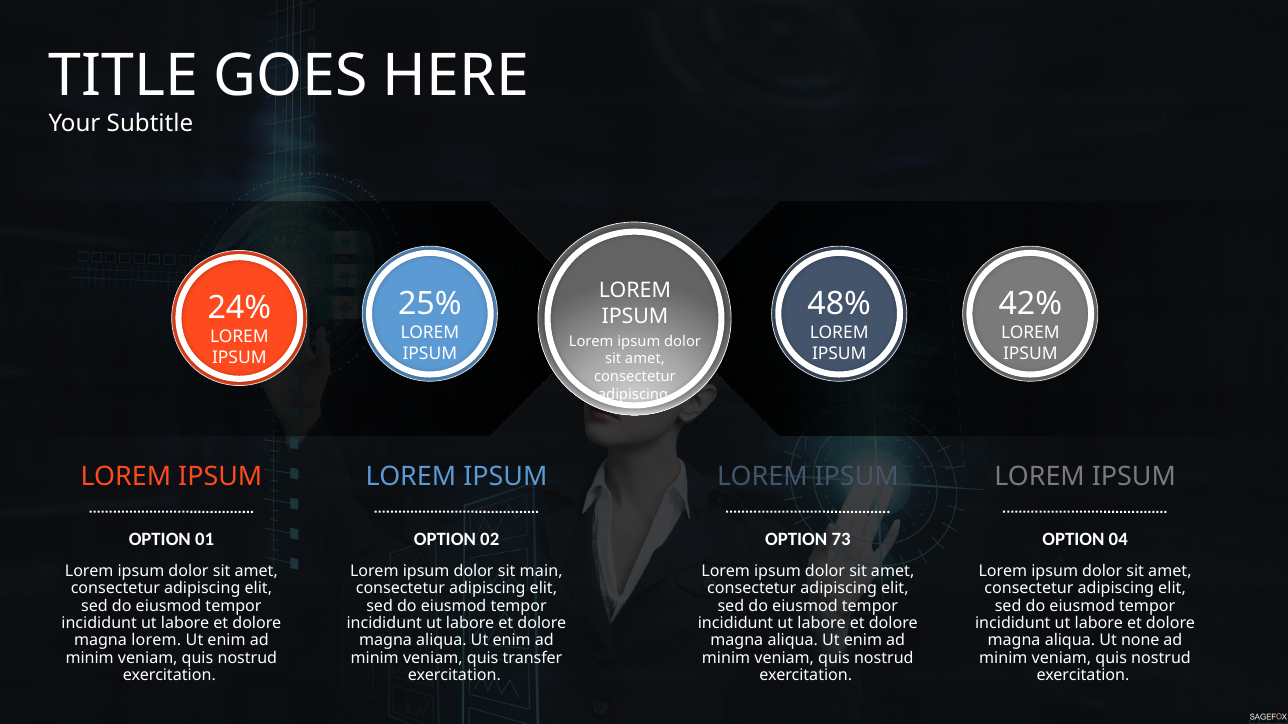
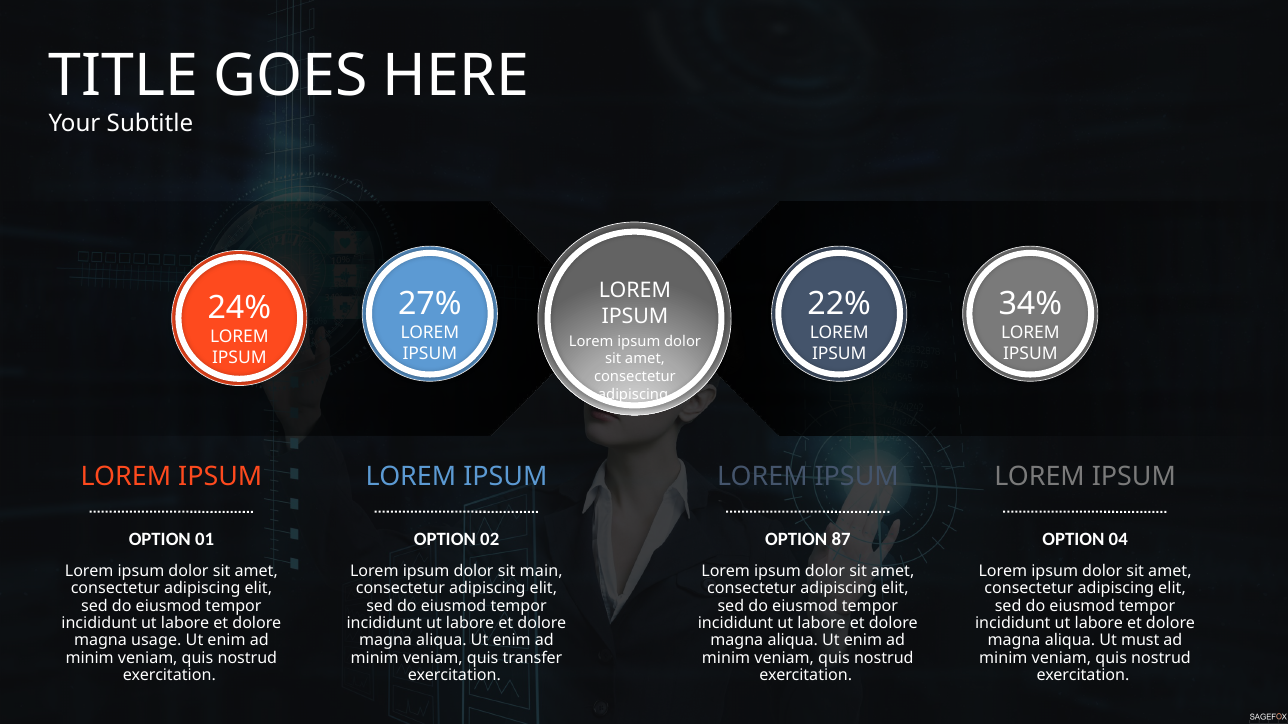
25%: 25% -> 27%
48%: 48% -> 22%
42%: 42% -> 34%
73: 73 -> 87
magna lorem: lorem -> usage
none: none -> must
